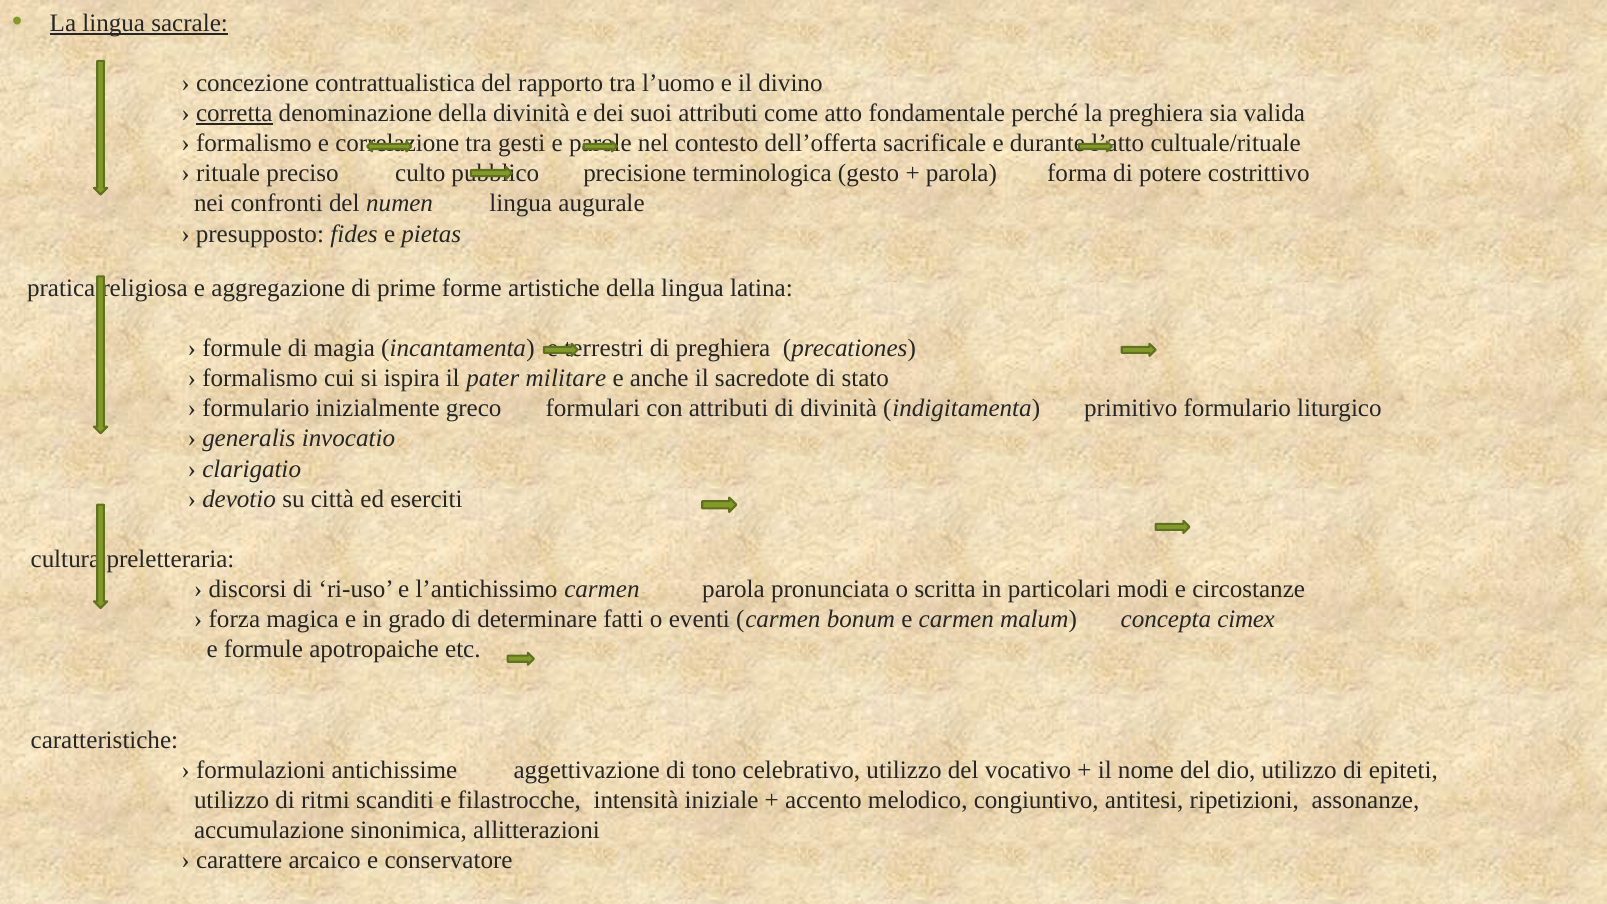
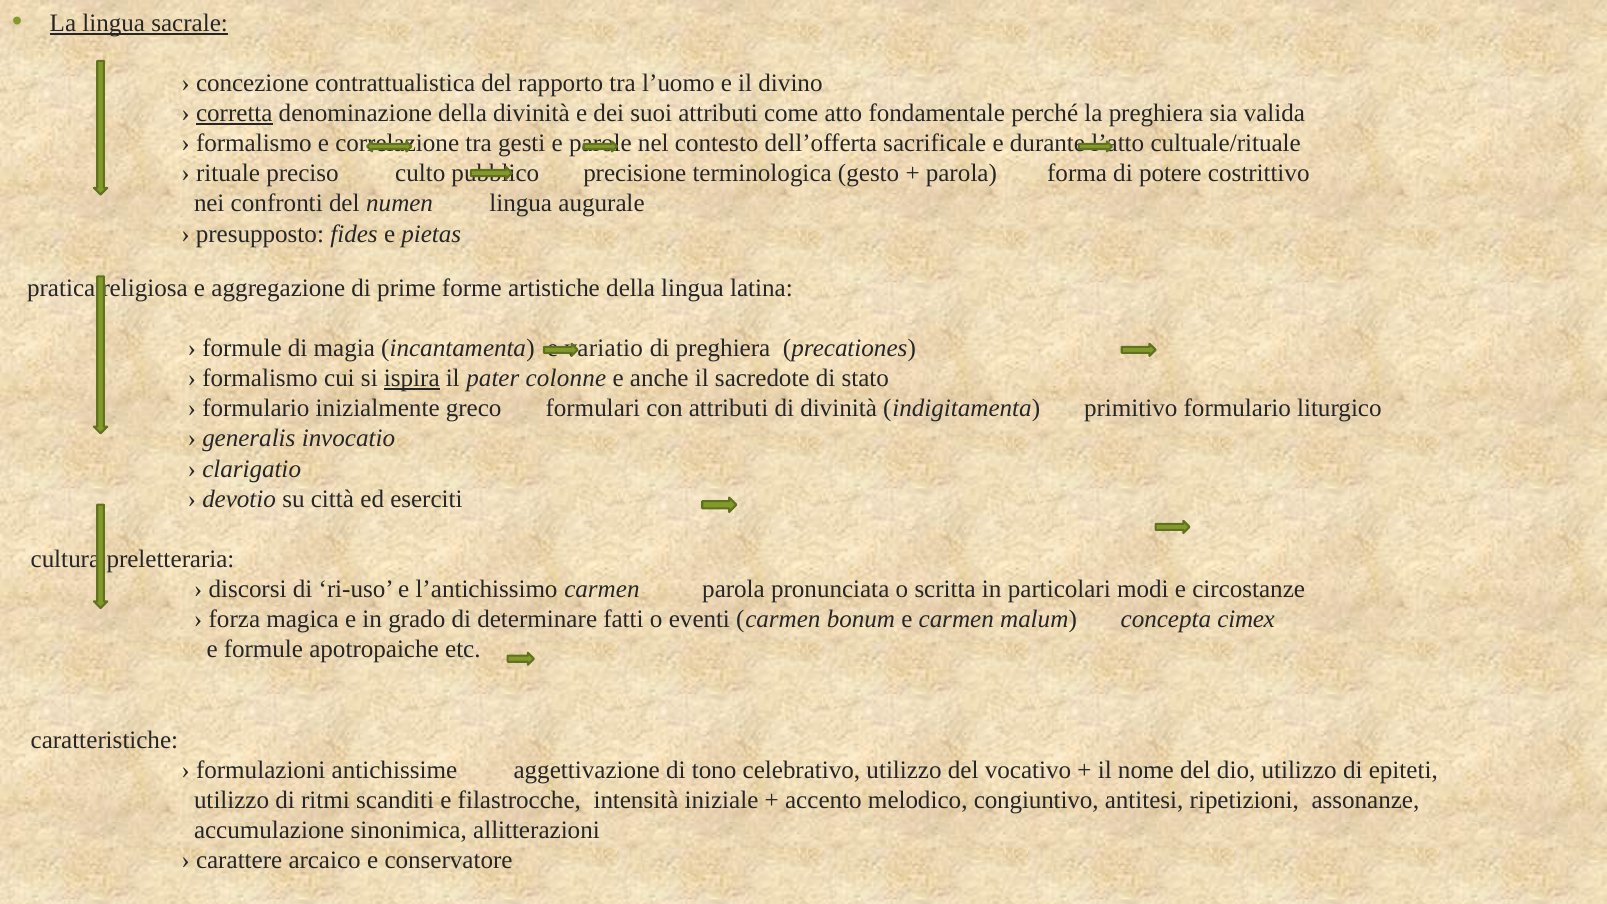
terrestri: terrestri -> variatio
ispira underline: none -> present
militare: militare -> colonne
